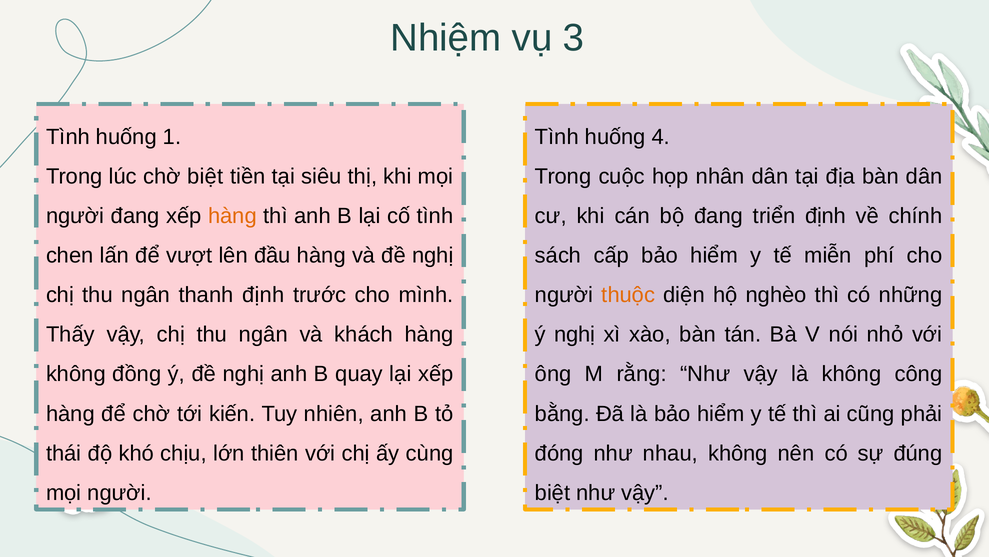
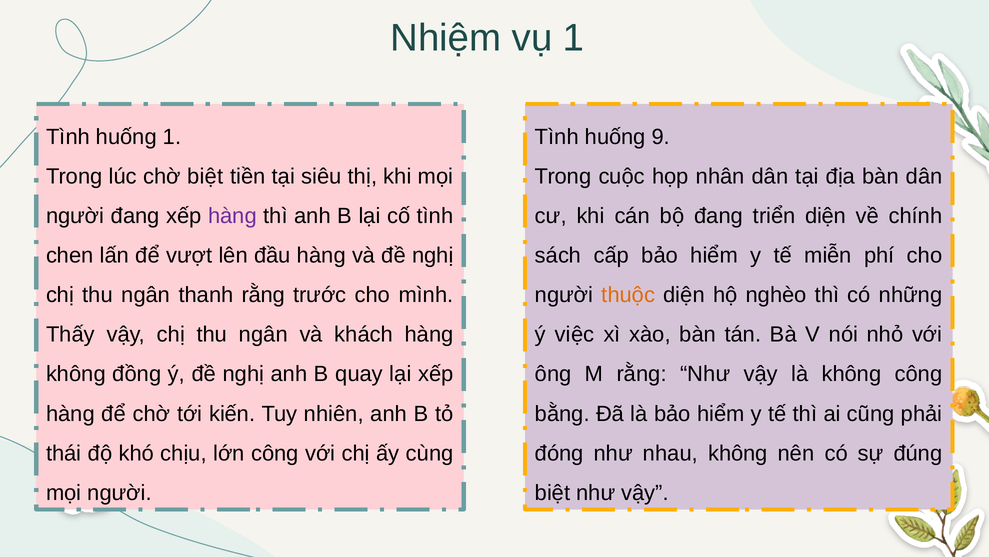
vụ 3: 3 -> 1
4: 4 -> 9
hàng at (232, 216) colour: orange -> purple
triển định: định -> diện
thanh định: định -> rằng
ý nghị: nghị -> việc
lớn thiên: thiên -> công
